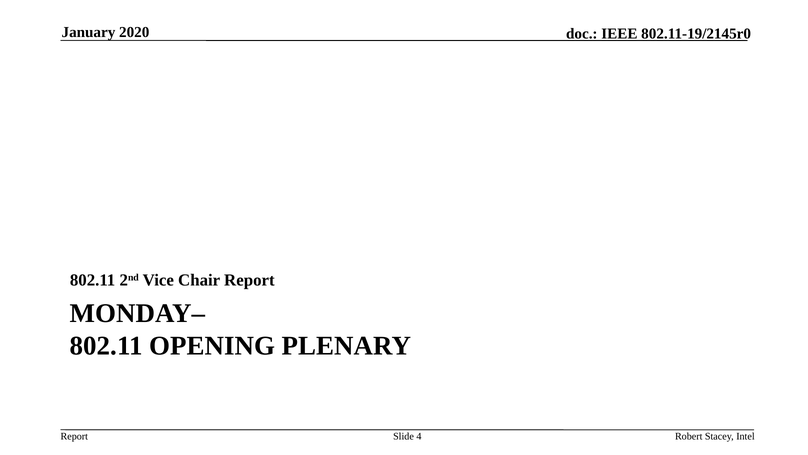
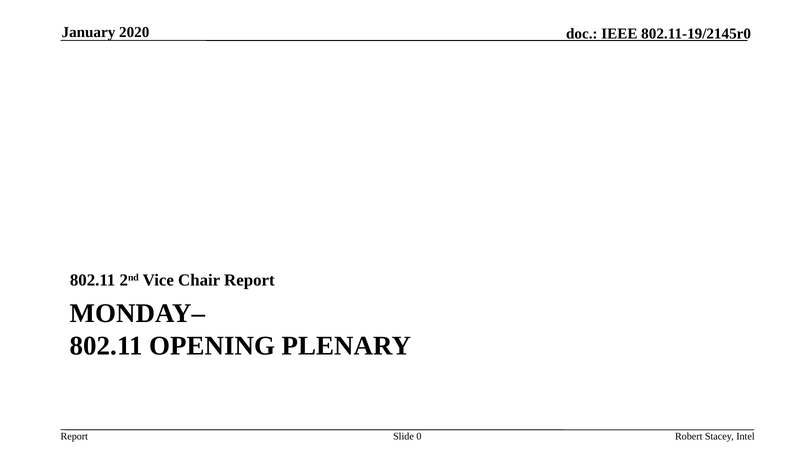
4: 4 -> 0
